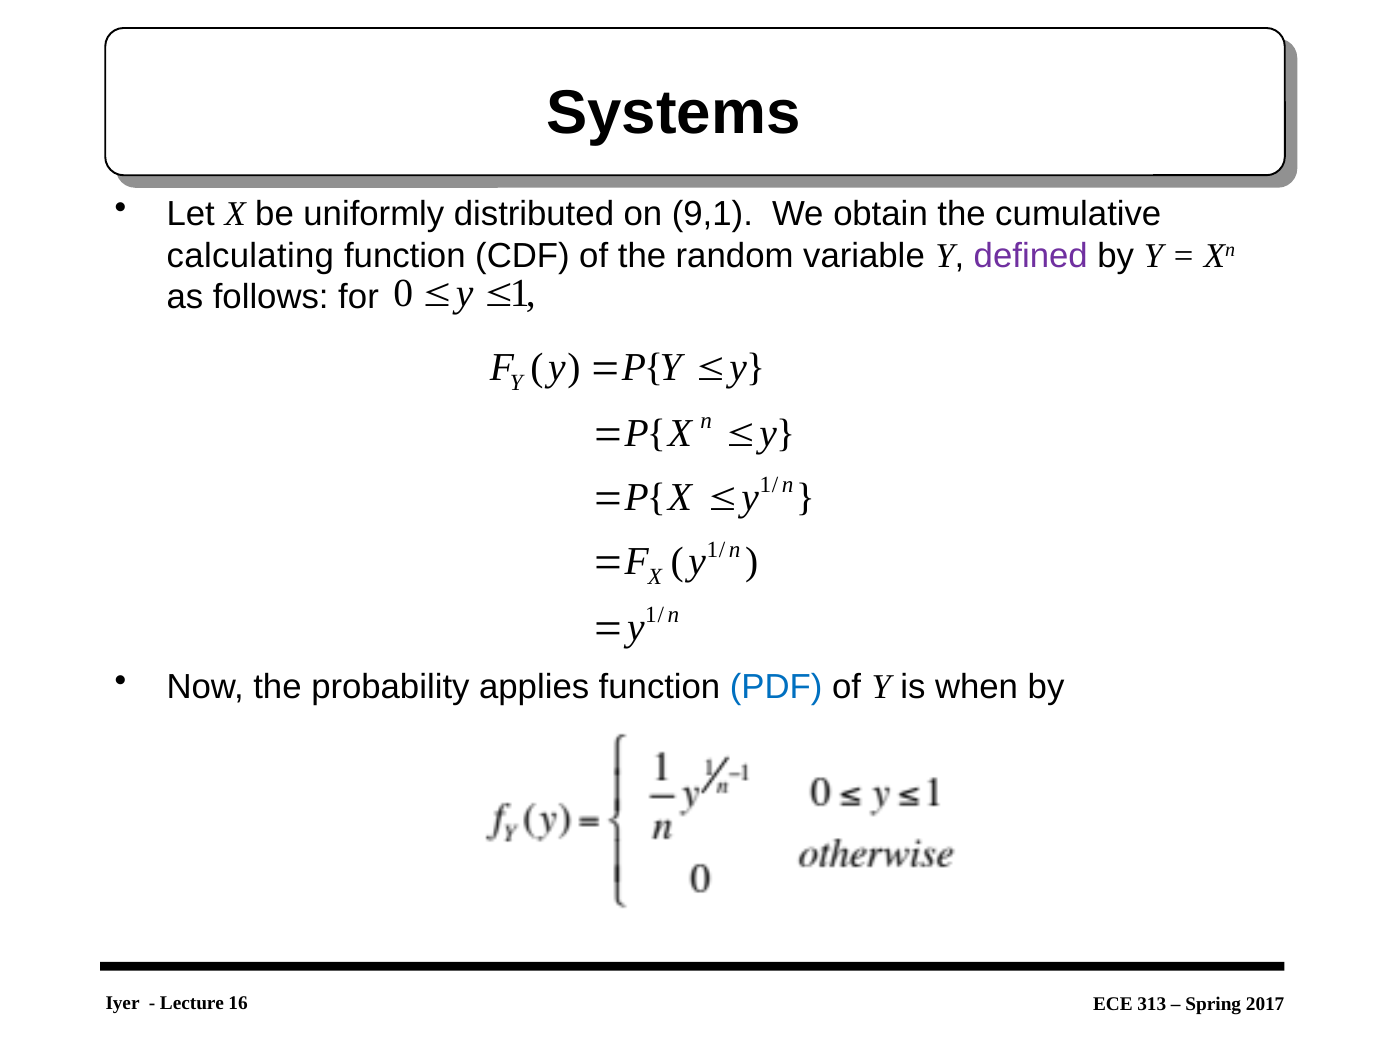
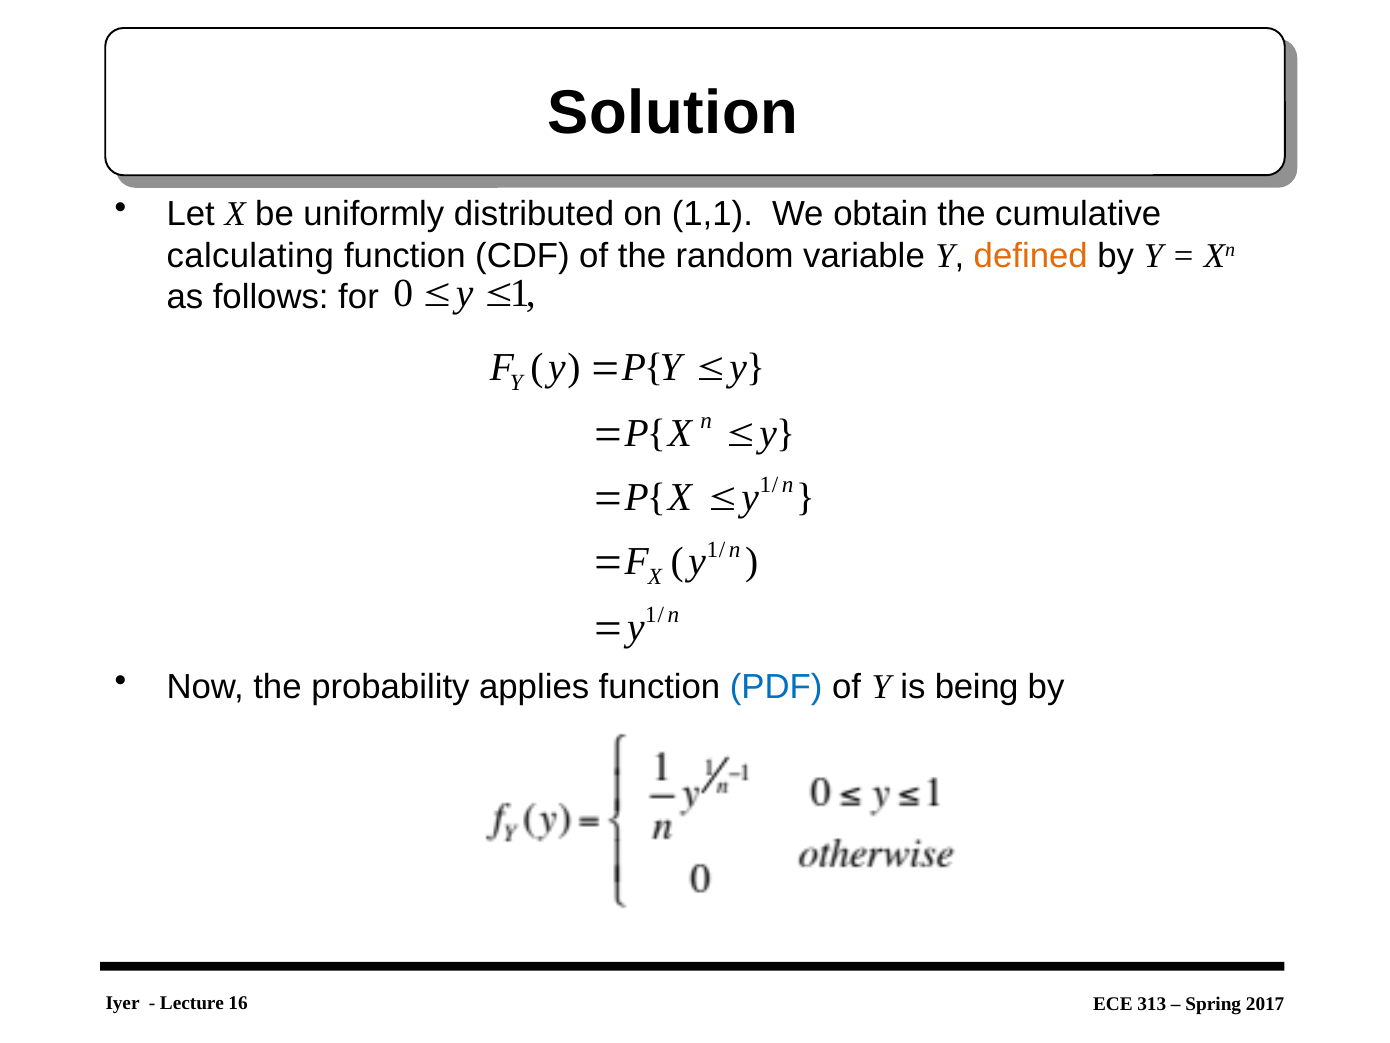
Systems: Systems -> Solution
9,1: 9,1 -> 1,1
defined colour: purple -> orange
when: when -> being
